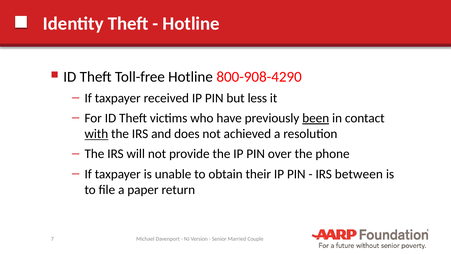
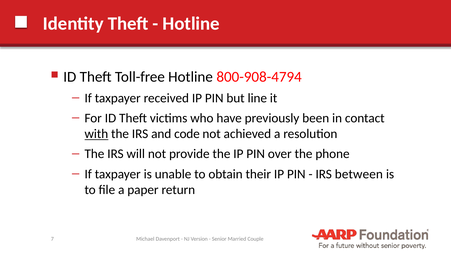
800-908-4290: 800-908-4290 -> 800-908-4794
less: less -> line
been underline: present -> none
does: does -> code
